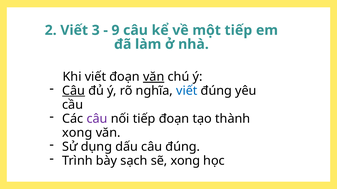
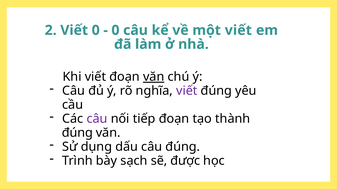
Viết 3: 3 -> 0
9 at (115, 30): 9 -> 0
một tiếp: tiếp -> viết
Câu at (74, 91) underline: present -> none
viết at (187, 91) colour: blue -> purple
xong at (77, 133): xong -> đúng
sẽ xong: xong -> được
